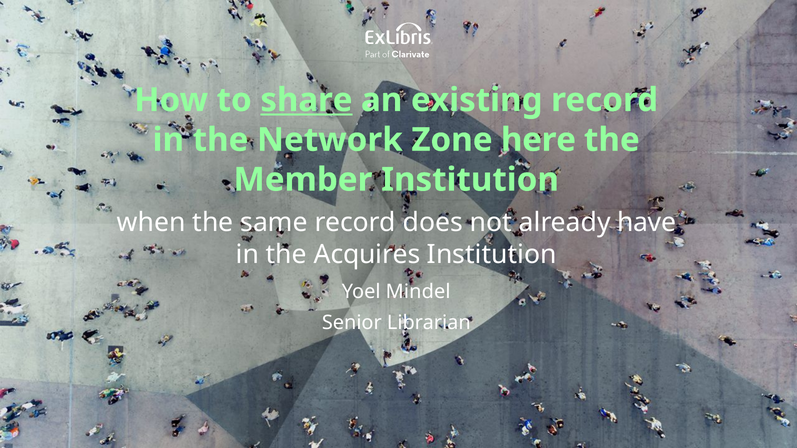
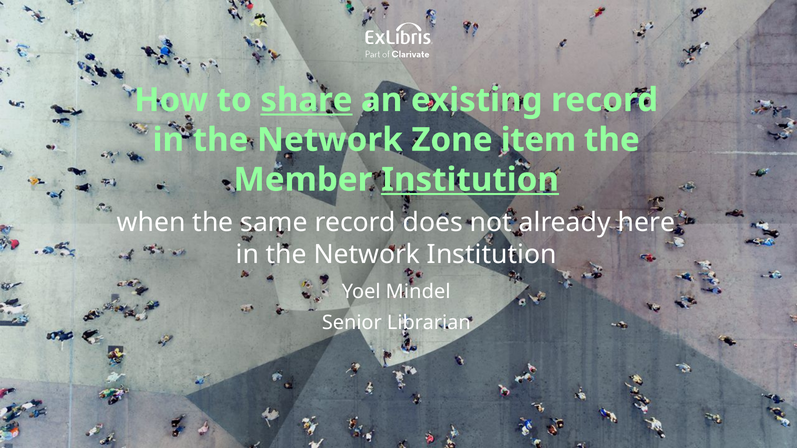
here: here -> item
Institution at (470, 180) underline: none -> present
have: have -> here
Acquires at (367, 255): Acquires -> Network
